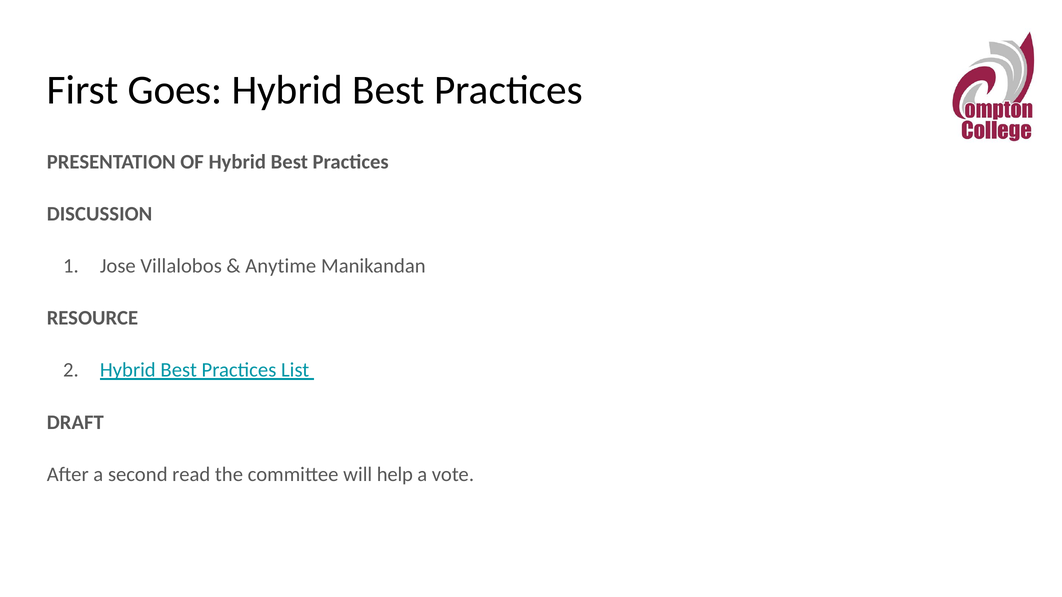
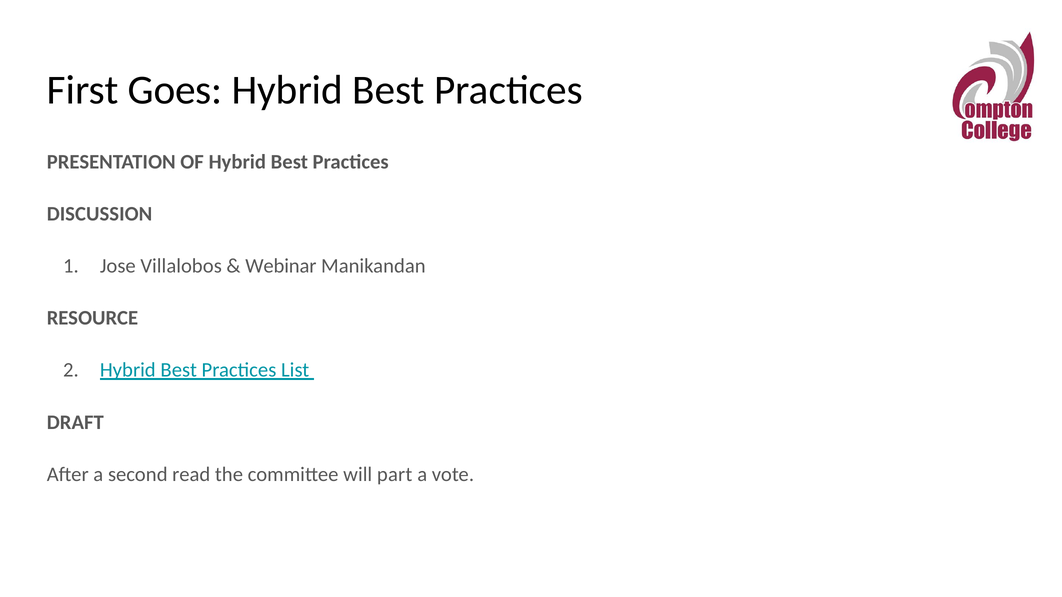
Anytime: Anytime -> Webinar
help: help -> part
